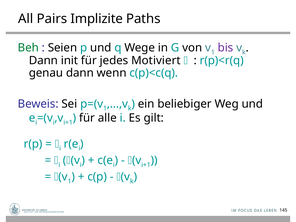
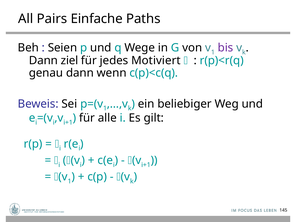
Implizite: Implizite -> Einfache
Beh colour: green -> black
init: init -> ziel
